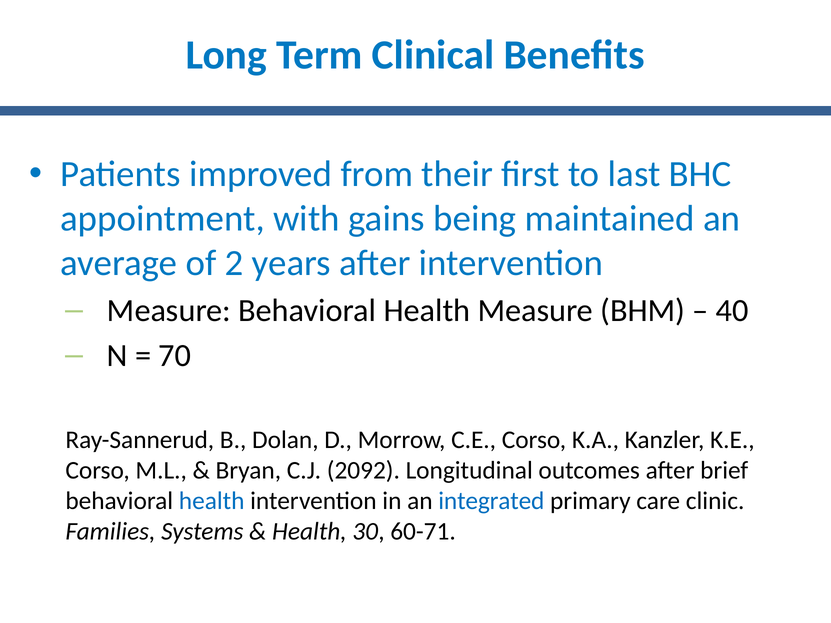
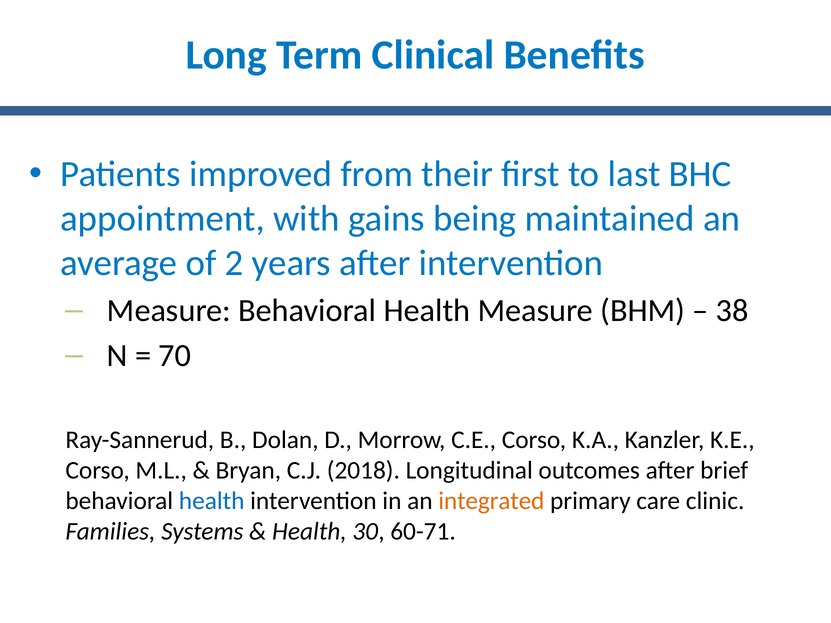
40: 40 -> 38
2092: 2092 -> 2018
integrated colour: blue -> orange
